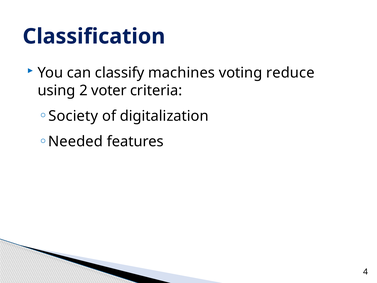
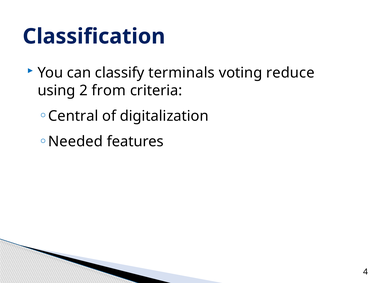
machines: machines -> terminals
voter: voter -> from
Society: Society -> Central
